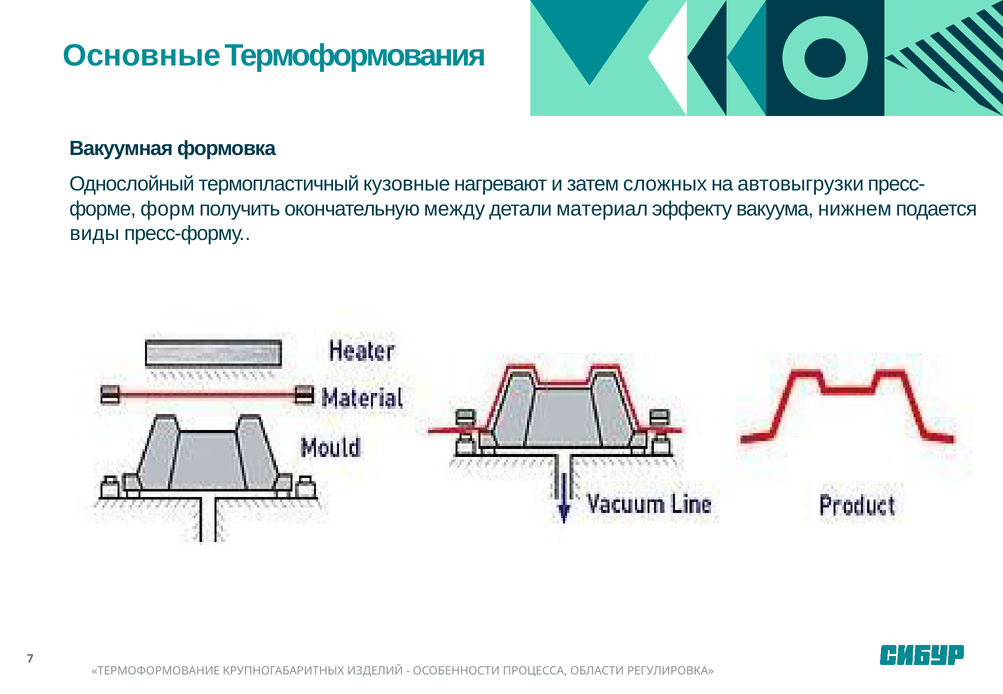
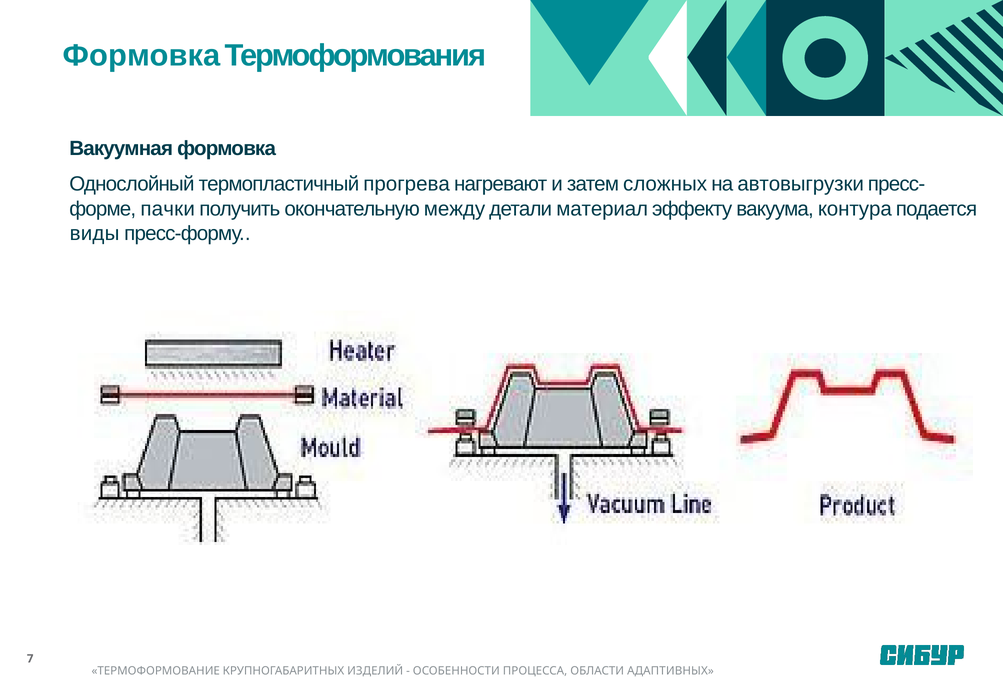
Основные at (142, 55): Основные -> Формовка
кузовные: кузовные -> прогрева
форм: форм -> пачки
нижнем: нижнем -> контура
РЕГУЛИРОВКА: РЕГУЛИРОВКА -> АДАПТИВНЫХ
